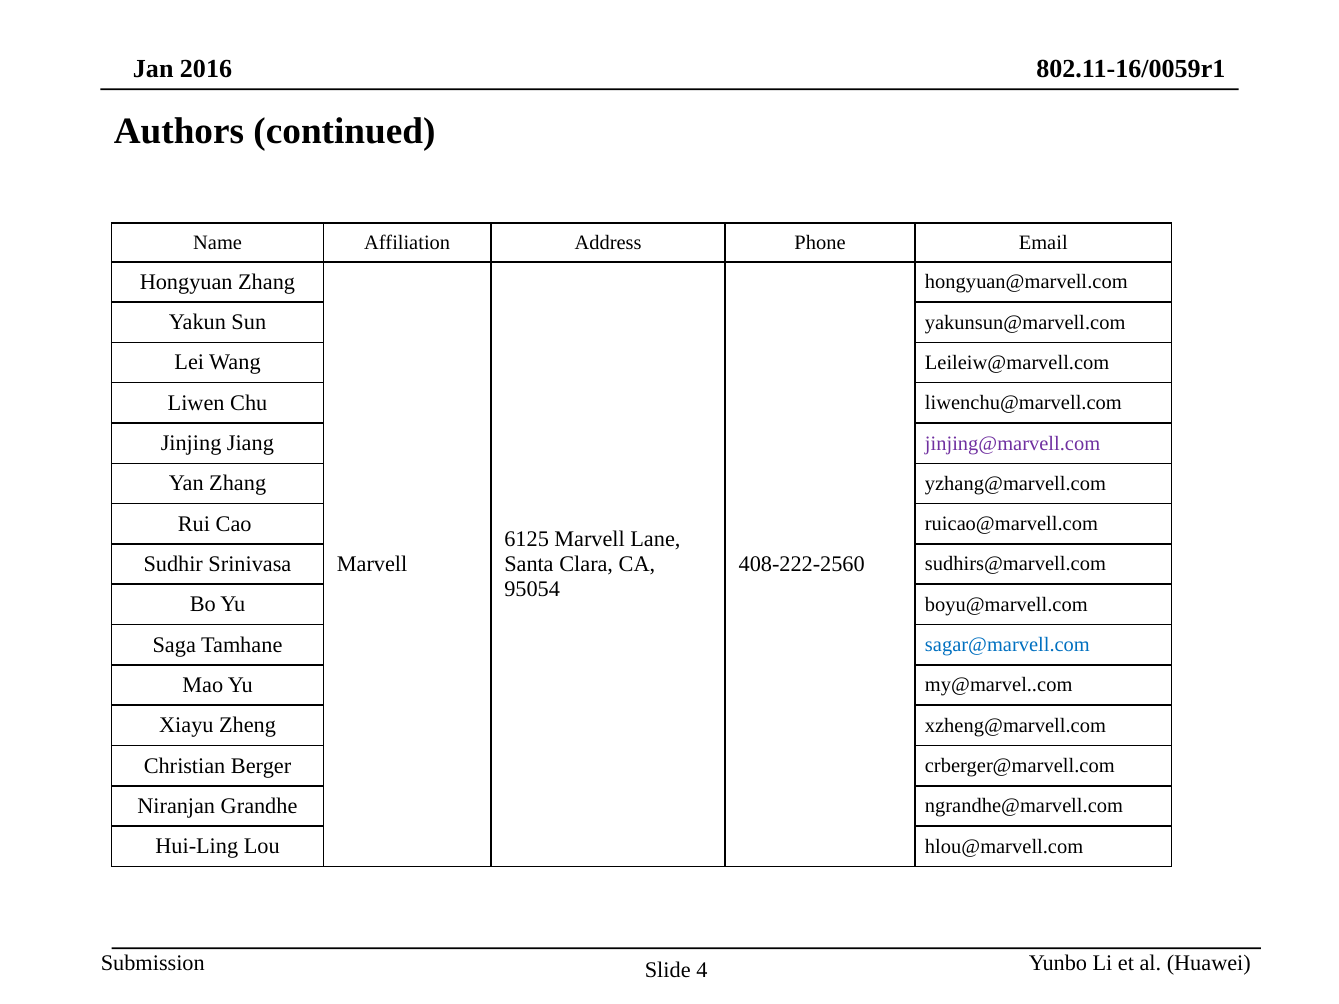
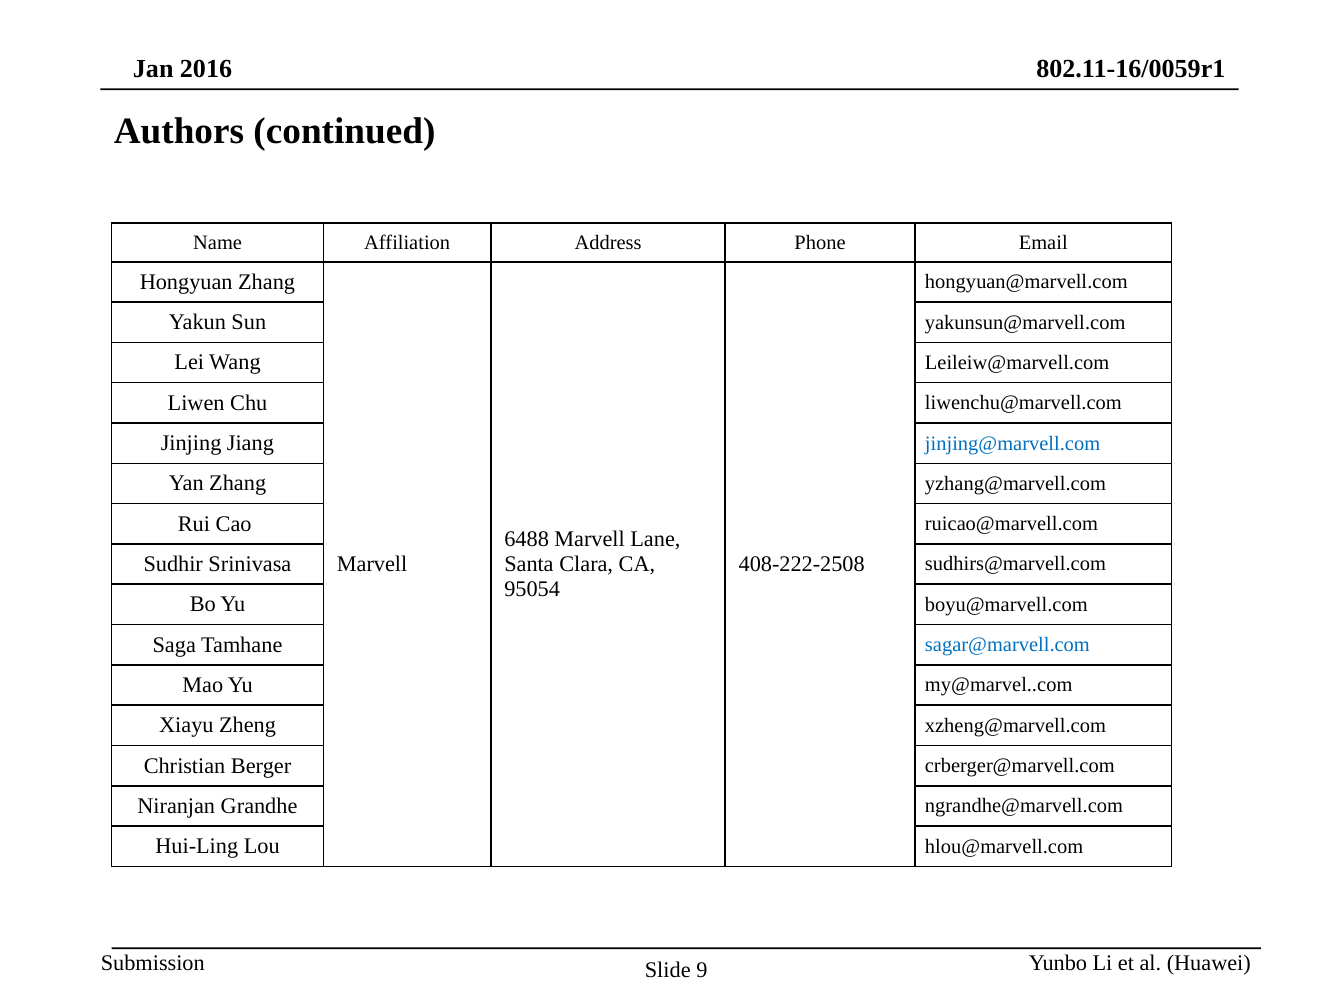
jinjing@marvell.com colour: purple -> blue
6125: 6125 -> 6488
408-222-2560: 408-222-2560 -> 408-222-2508
4: 4 -> 9
